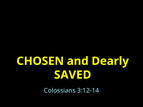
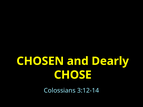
SAVED: SAVED -> CHOSE
